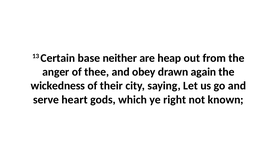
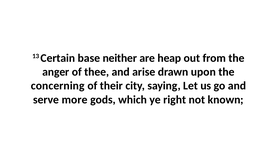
obey: obey -> arise
again: again -> upon
wickedness: wickedness -> concerning
heart: heart -> more
